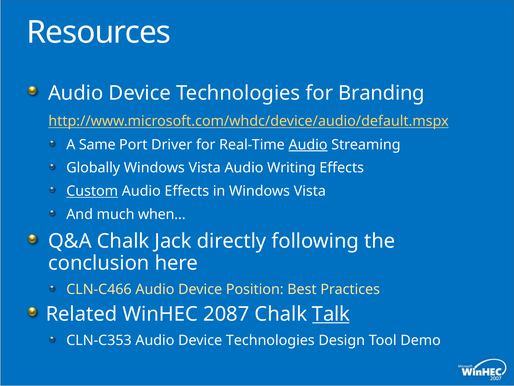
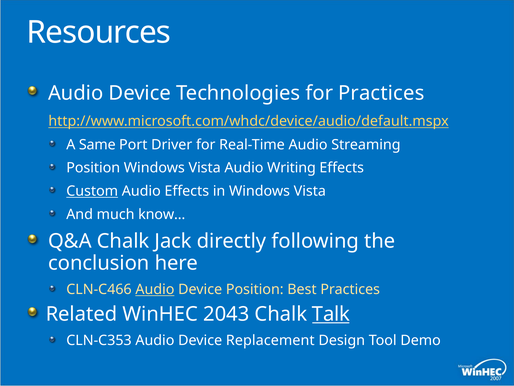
for Branding: Branding -> Practices
Audio at (308, 145) underline: present -> none
Globally at (93, 168): Globally -> Position
when…: when… -> know…
Audio at (155, 289) underline: none -> present
2087: 2087 -> 2043
CLN-C353 Audio Device Technologies: Technologies -> Replacement
